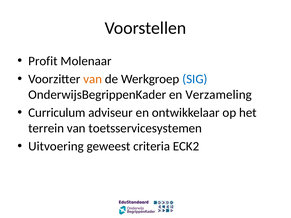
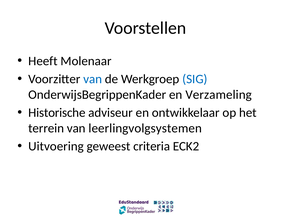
Profit: Profit -> Heeft
van at (93, 79) colour: orange -> blue
Curriculum: Curriculum -> Historische
toetsservicesystemen: toetsservicesystemen -> leerlingvolgsystemen
